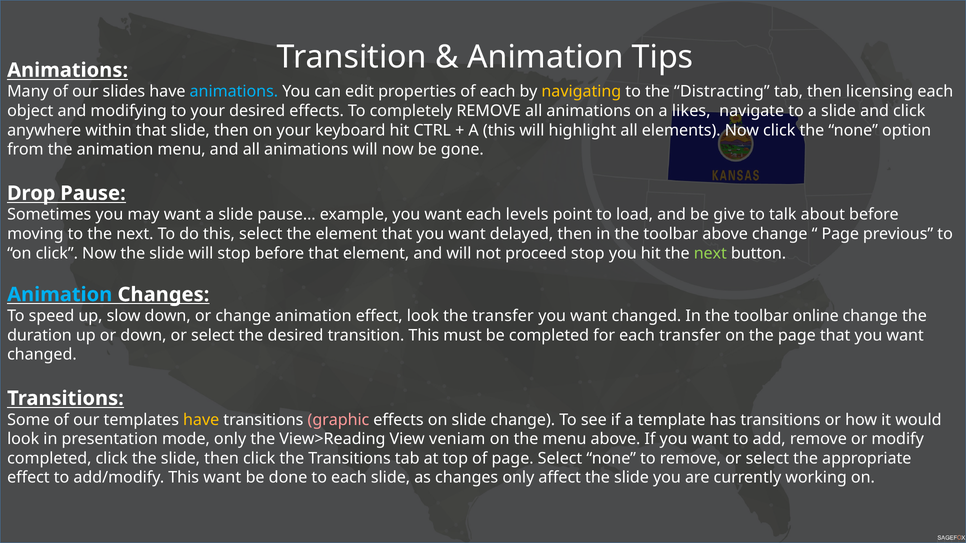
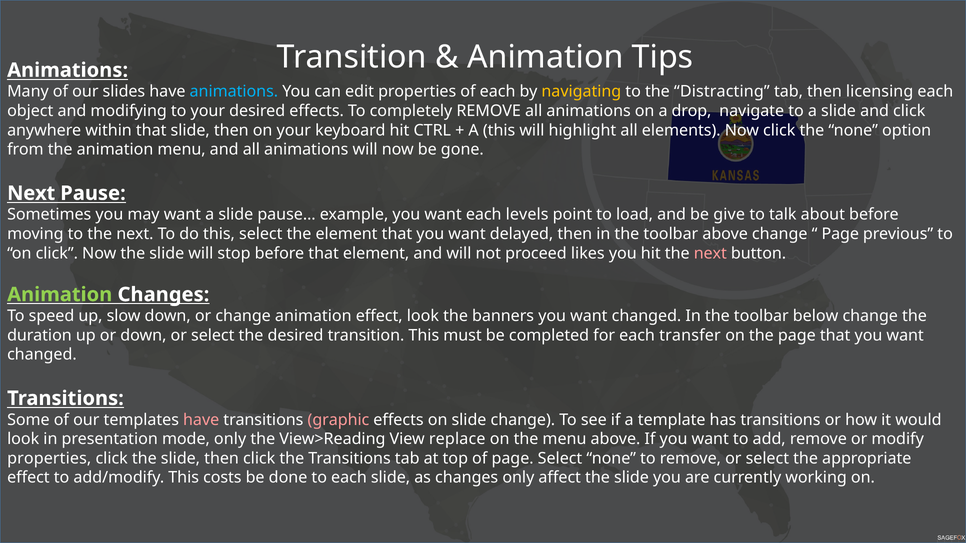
likes: likes -> drop
Drop at (31, 193): Drop -> Next
proceed stop: stop -> likes
next at (710, 253) colour: light green -> pink
Animation at (60, 295) colour: light blue -> light green
the transfer: transfer -> banners
online: online -> below
have at (201, 420) colour: yellow -> pink
veniam: veniam -> replace
completed at (49, 459): completed -> properties
This want: want -> costs
